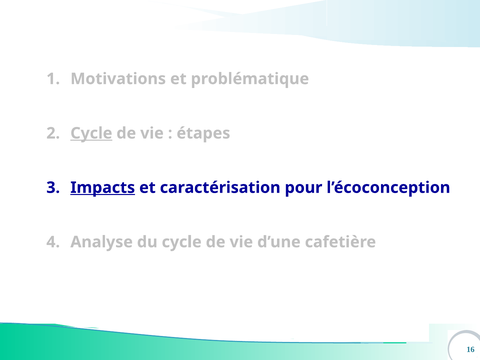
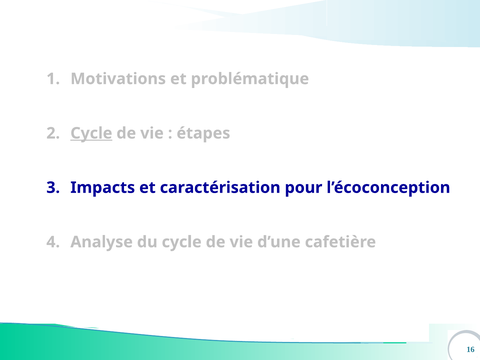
Impacts underline: present -> none
